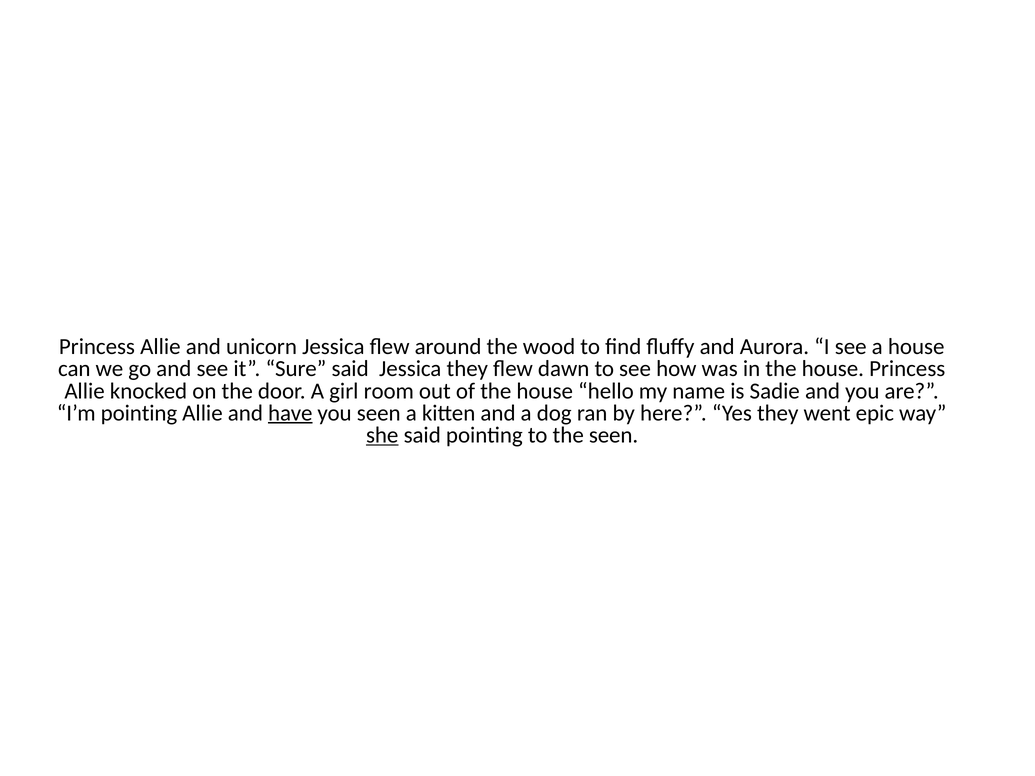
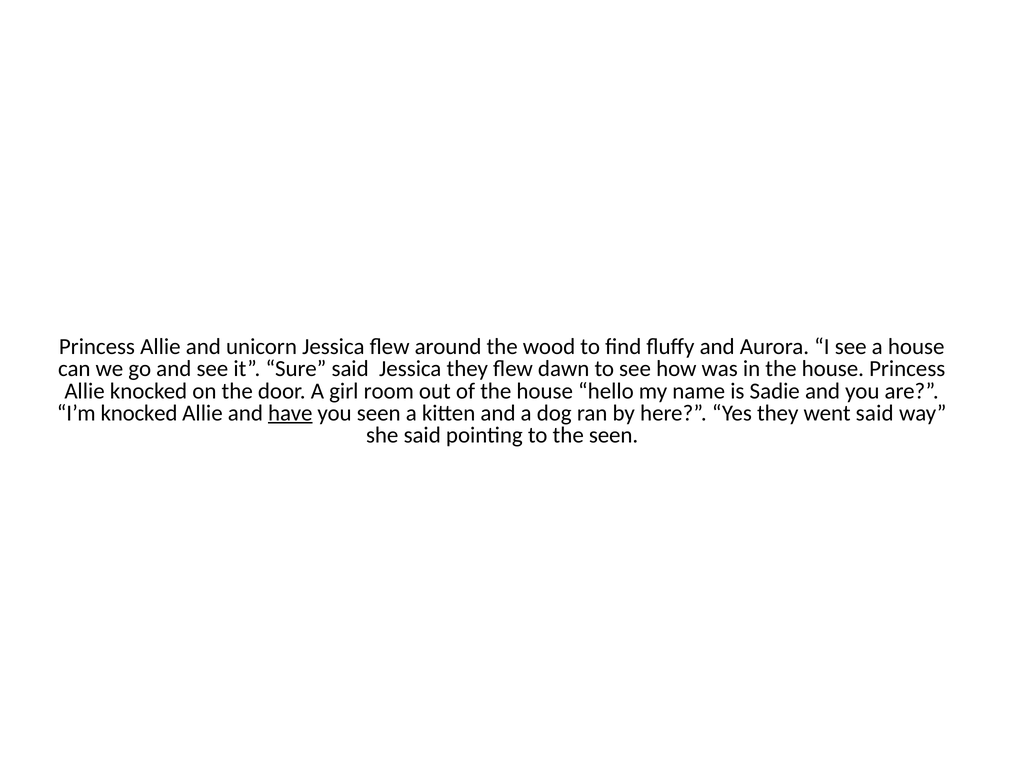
I’m pointing: pointing -> knocked
went epic: epic -> said
she underline: present -> none
